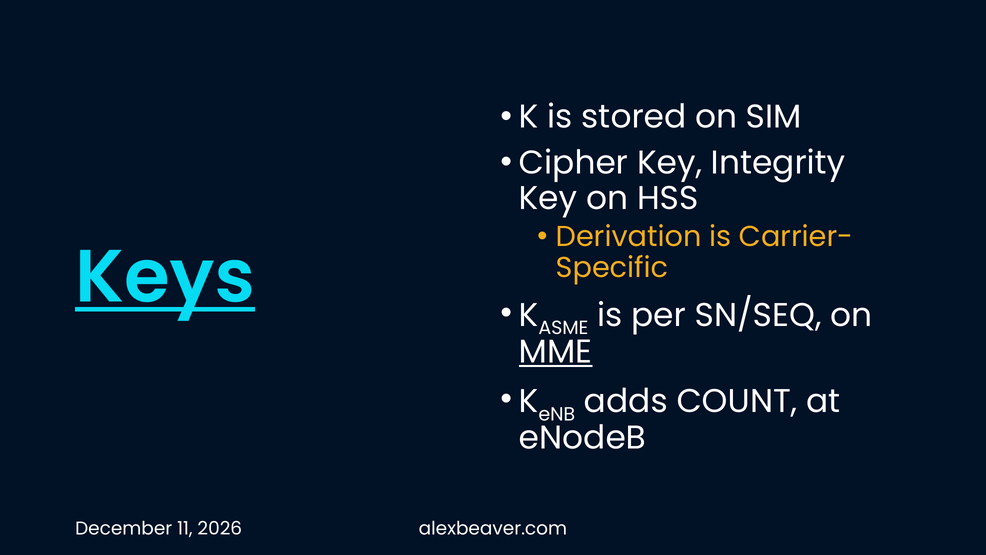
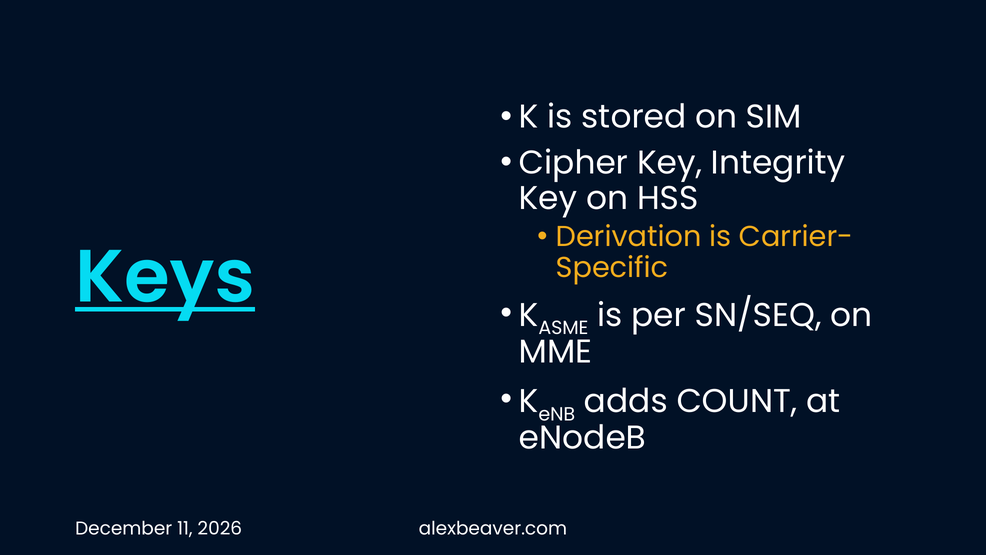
MME underline: present -> none
